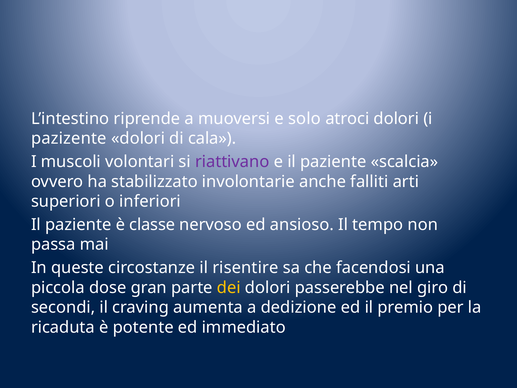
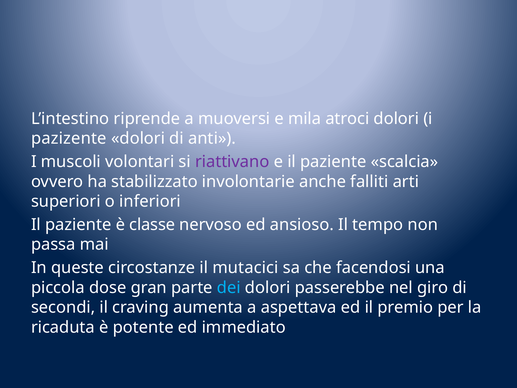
solo: solo -> mila
cala: cala -> anti
risentire: risentire -> mutacici
dei colour: yellow -> light blue
dedizione: dedizione -> aspettava
